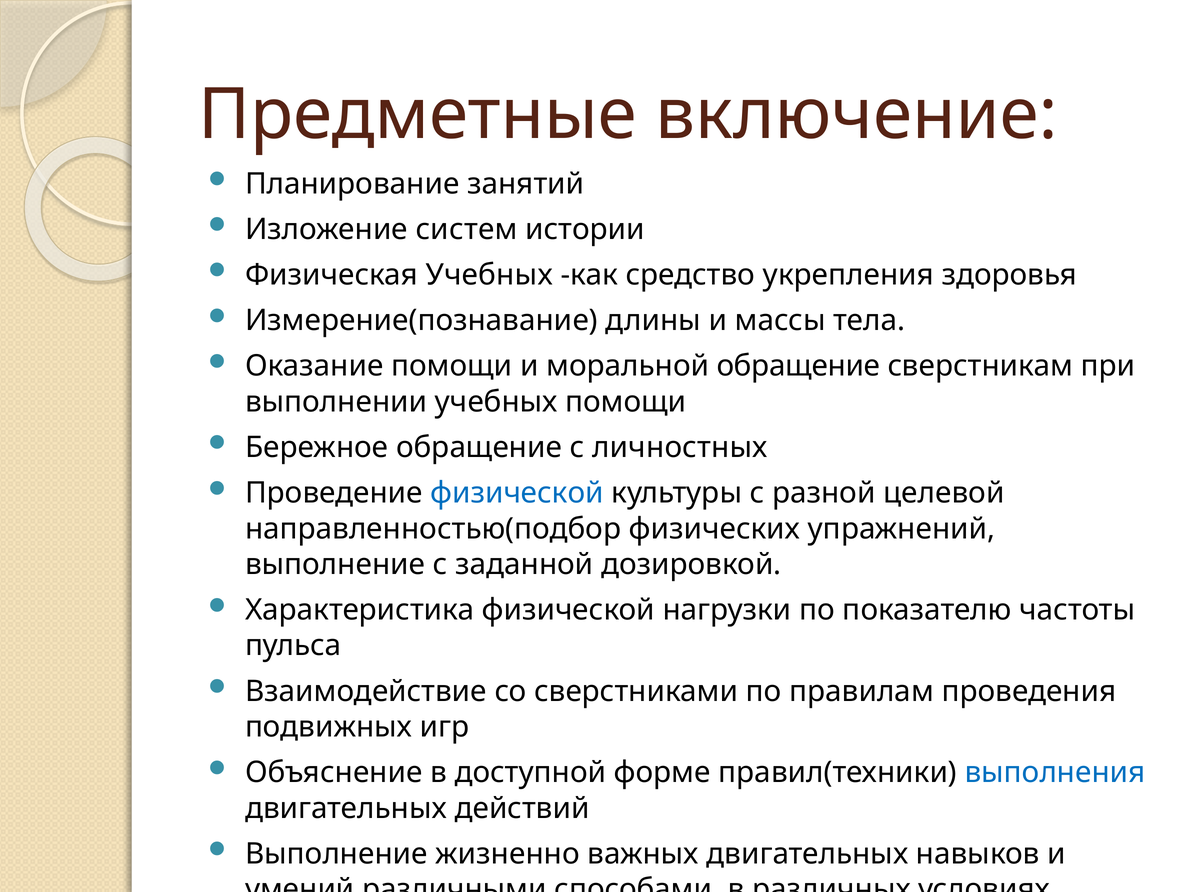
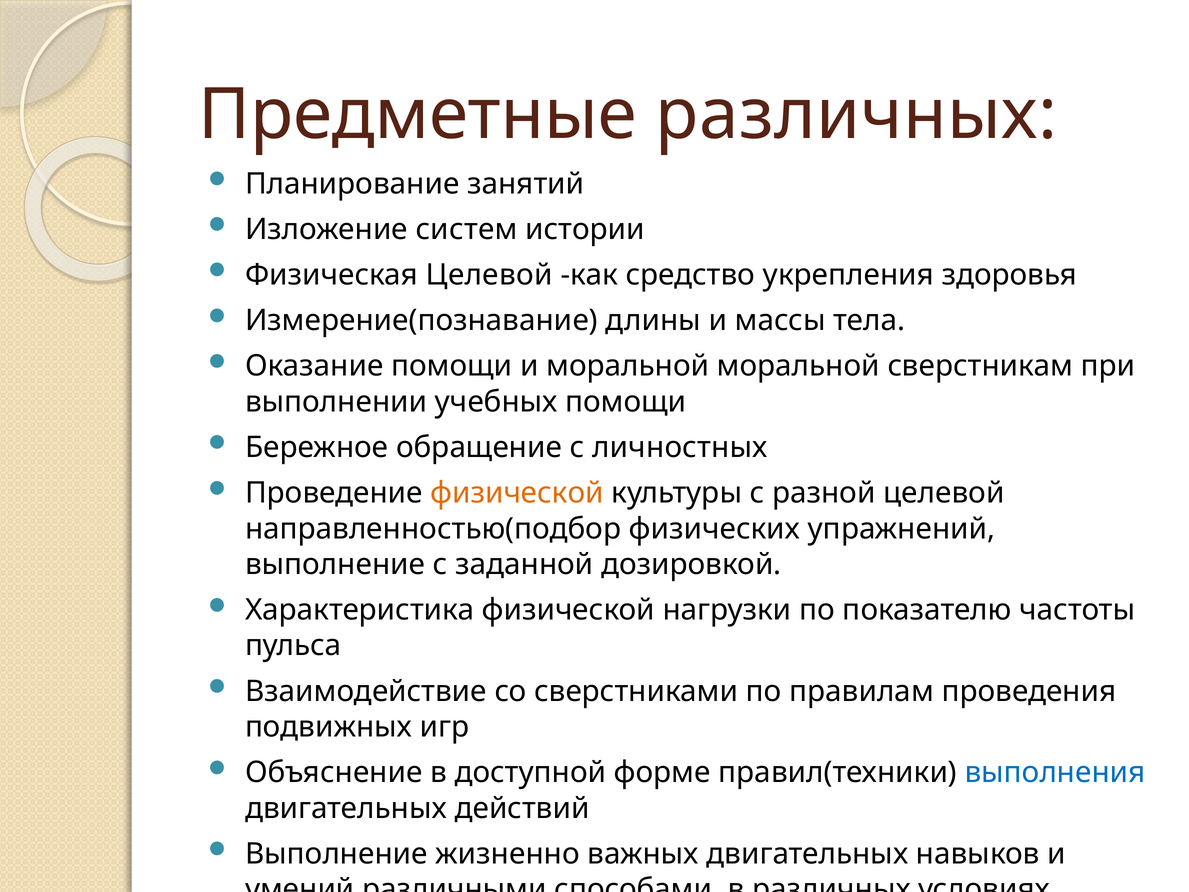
Предметные включение: включение -> различных
Физическая Учебных: Учебных -> Целевой
моральной обращение: обращение -> моральной
физической at (517, 493) colour: blue -> orange
